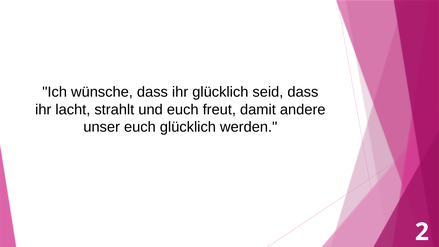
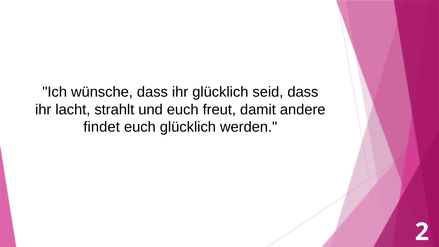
unser: unser -> findet
